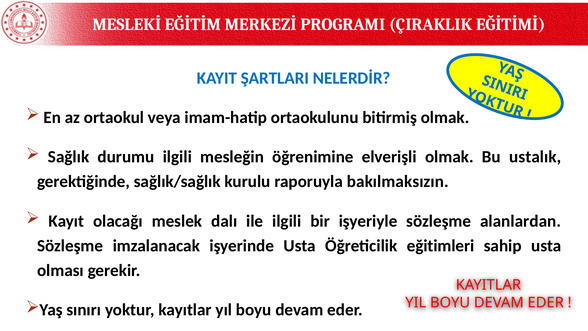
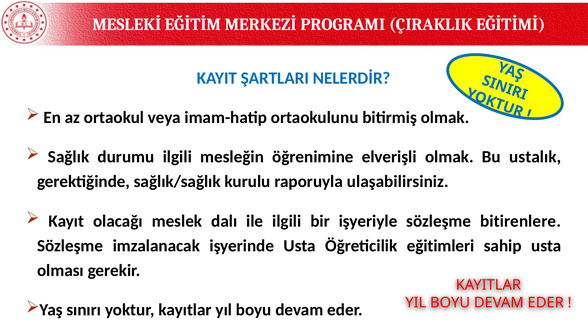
bakılmaksızın: bakılmaksızın -> ulaşabilirsiniz
alanlardan: alanlardan -> bitirenlere
